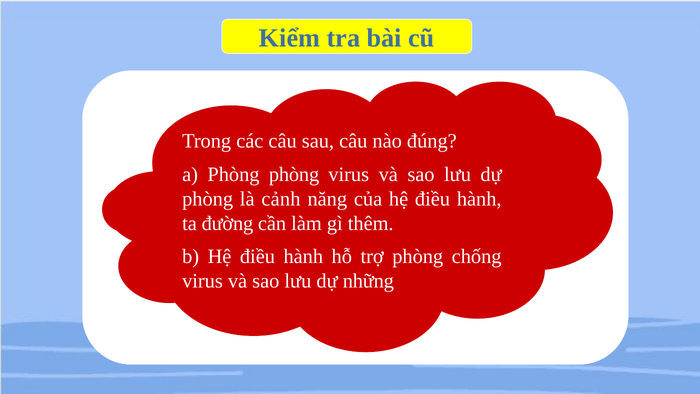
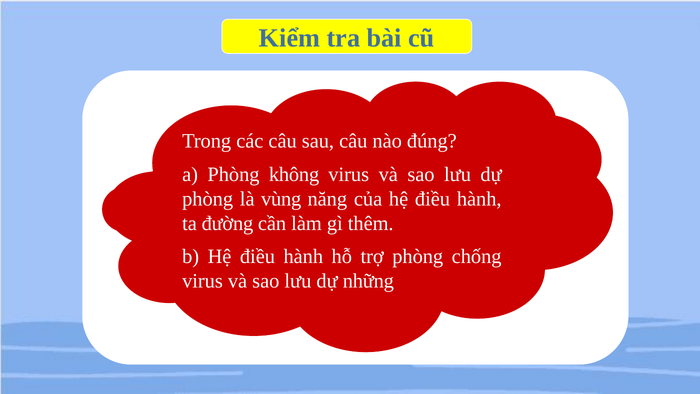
Phòng phòng: phòng -> không
cảnh: cảnh -> vùng
